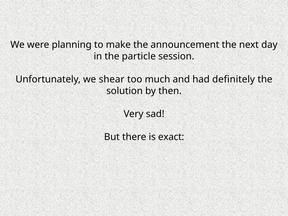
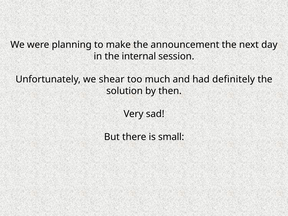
particle: particle -> internal
exact: exact -> small
